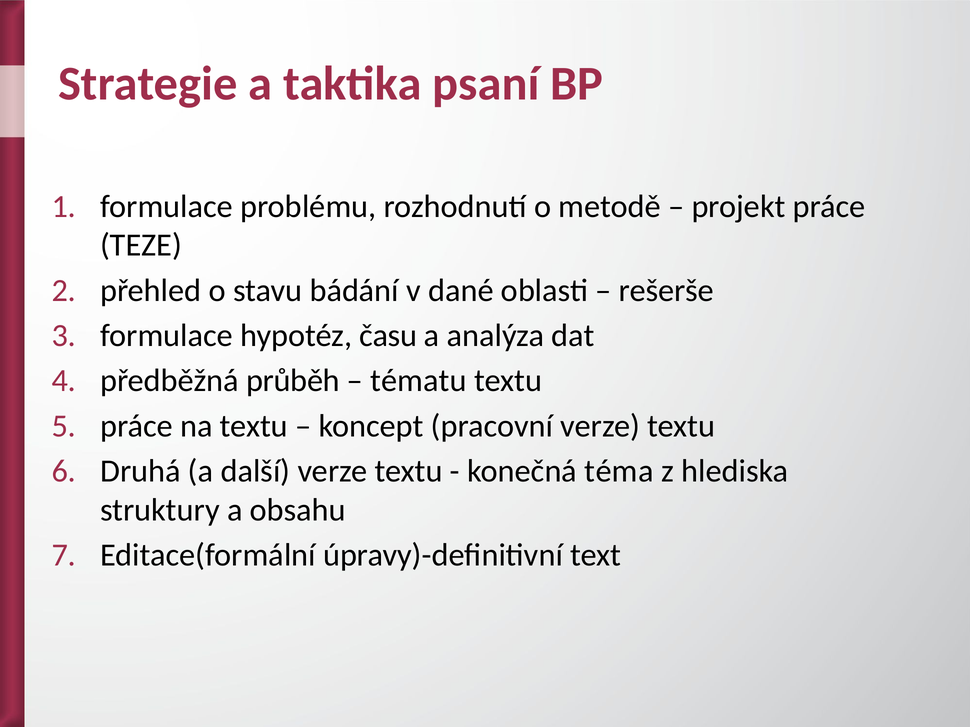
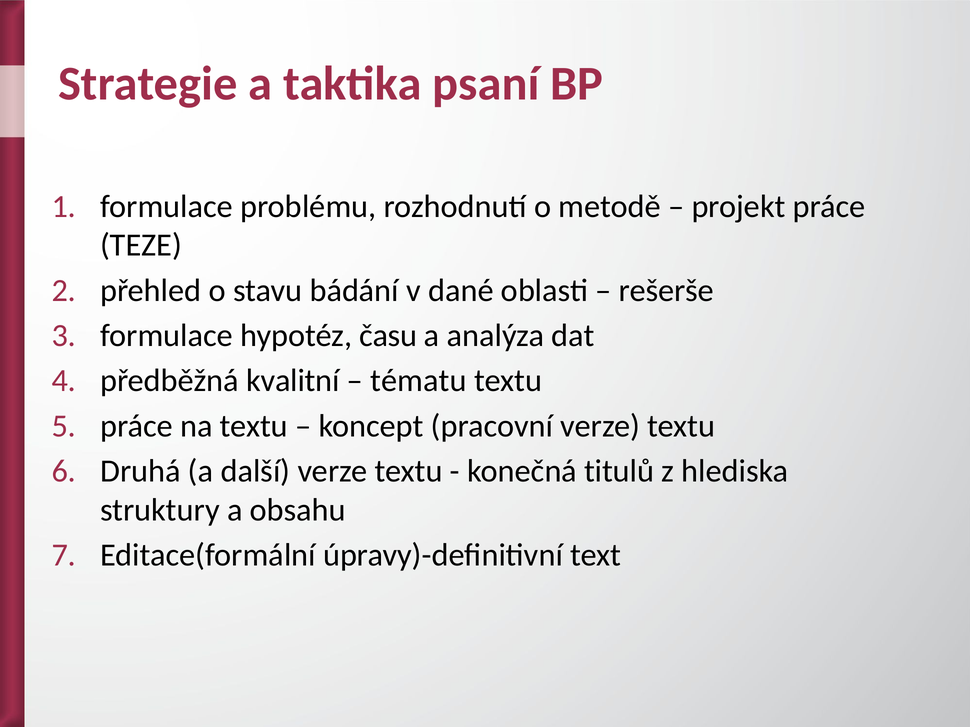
průběh: průběh -> kvalitní
téma: téma -> titulů
